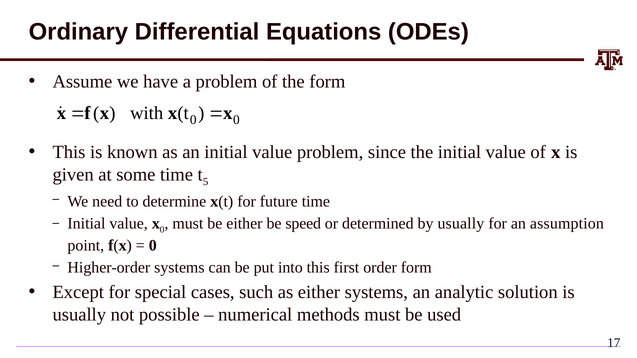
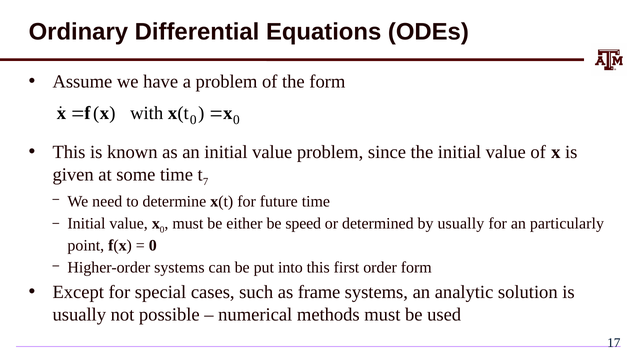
5: 5 -> 7
assumption: assumption -> particularly
as either: either -> frame
